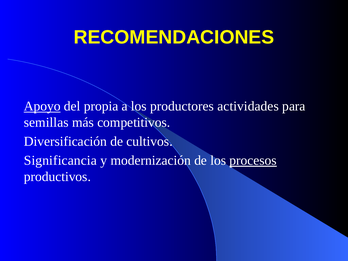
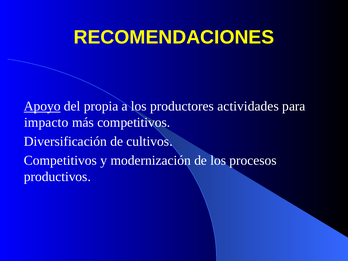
semillas: semillas -> impacto
Significancia at (60, 160): Significancia -> Competitivos
procesos underline: present -> none
